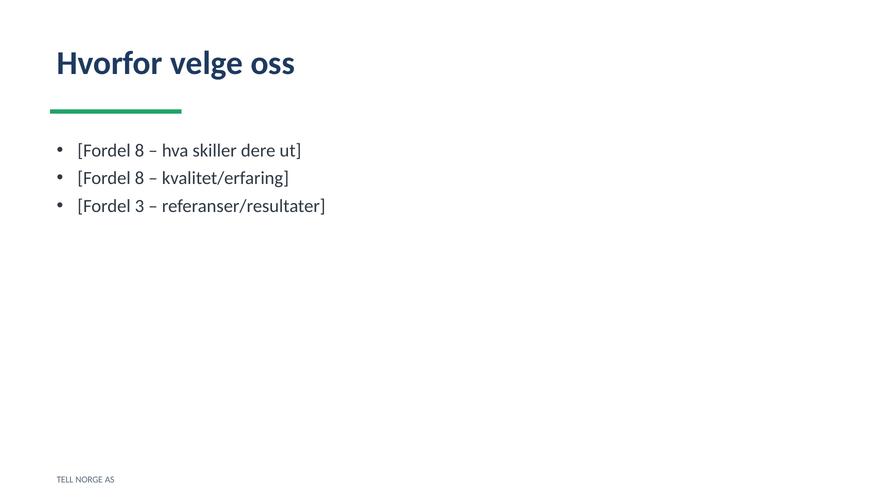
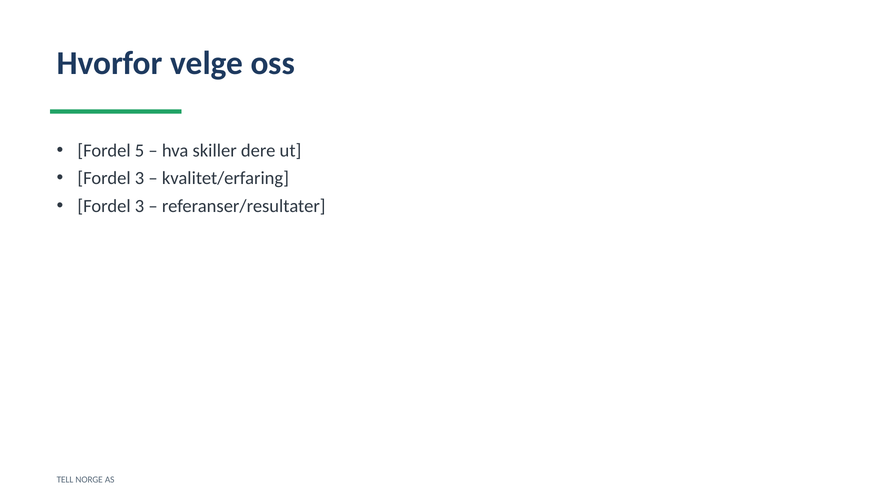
8 at (140, 151): 8 -> 5
8 at (140, 179): 8 -> 3
